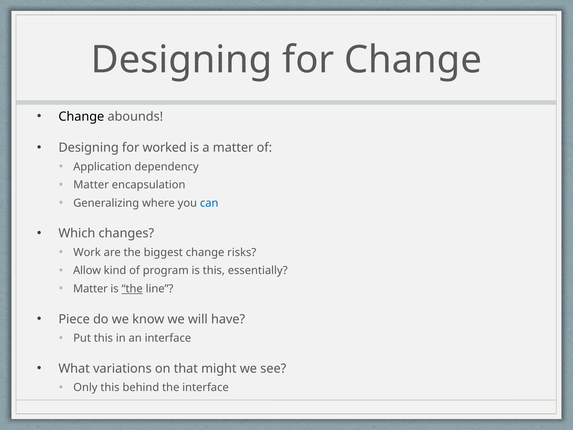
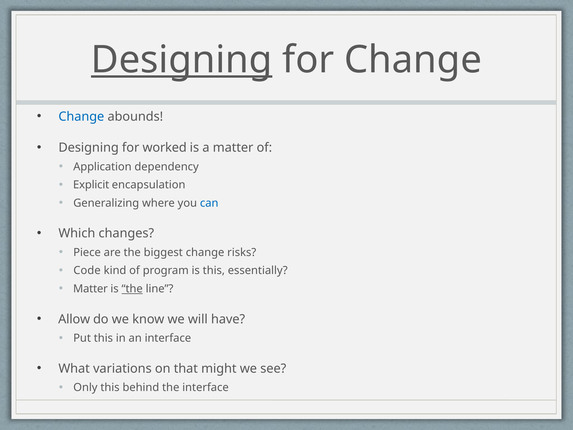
Designing at (182, 60) underline: none -> present
Change at (81, 116) colour: black -> blue
Matter at (91, 185): Matter -> Explicit
Work: Work -> Piece
Allow: Allow -> Code
Piece: Piece -> Allow
